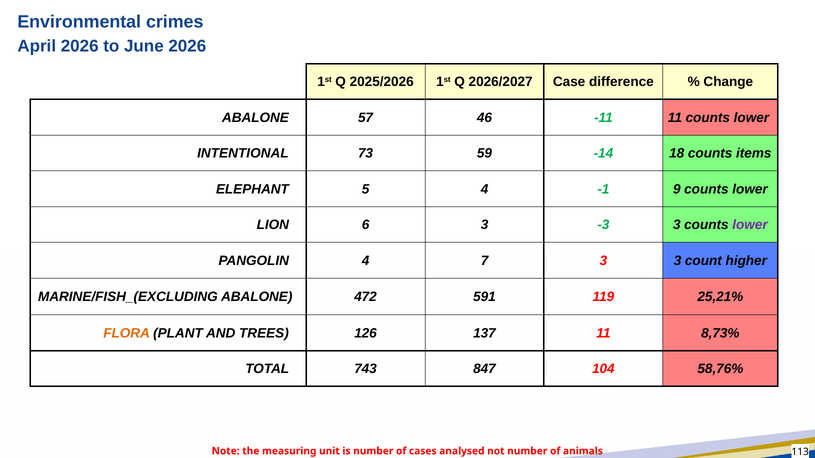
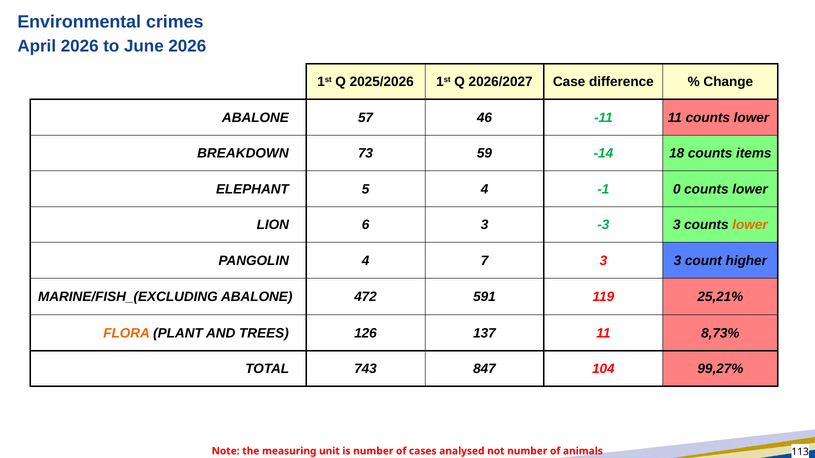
INTENTIONAL: INTENTIONAL -> BREAKDOWN
9: 9 -> 0
lower at (750, 225) colour: purple -> orange
58,76%: 58,76% -> 99,27%
